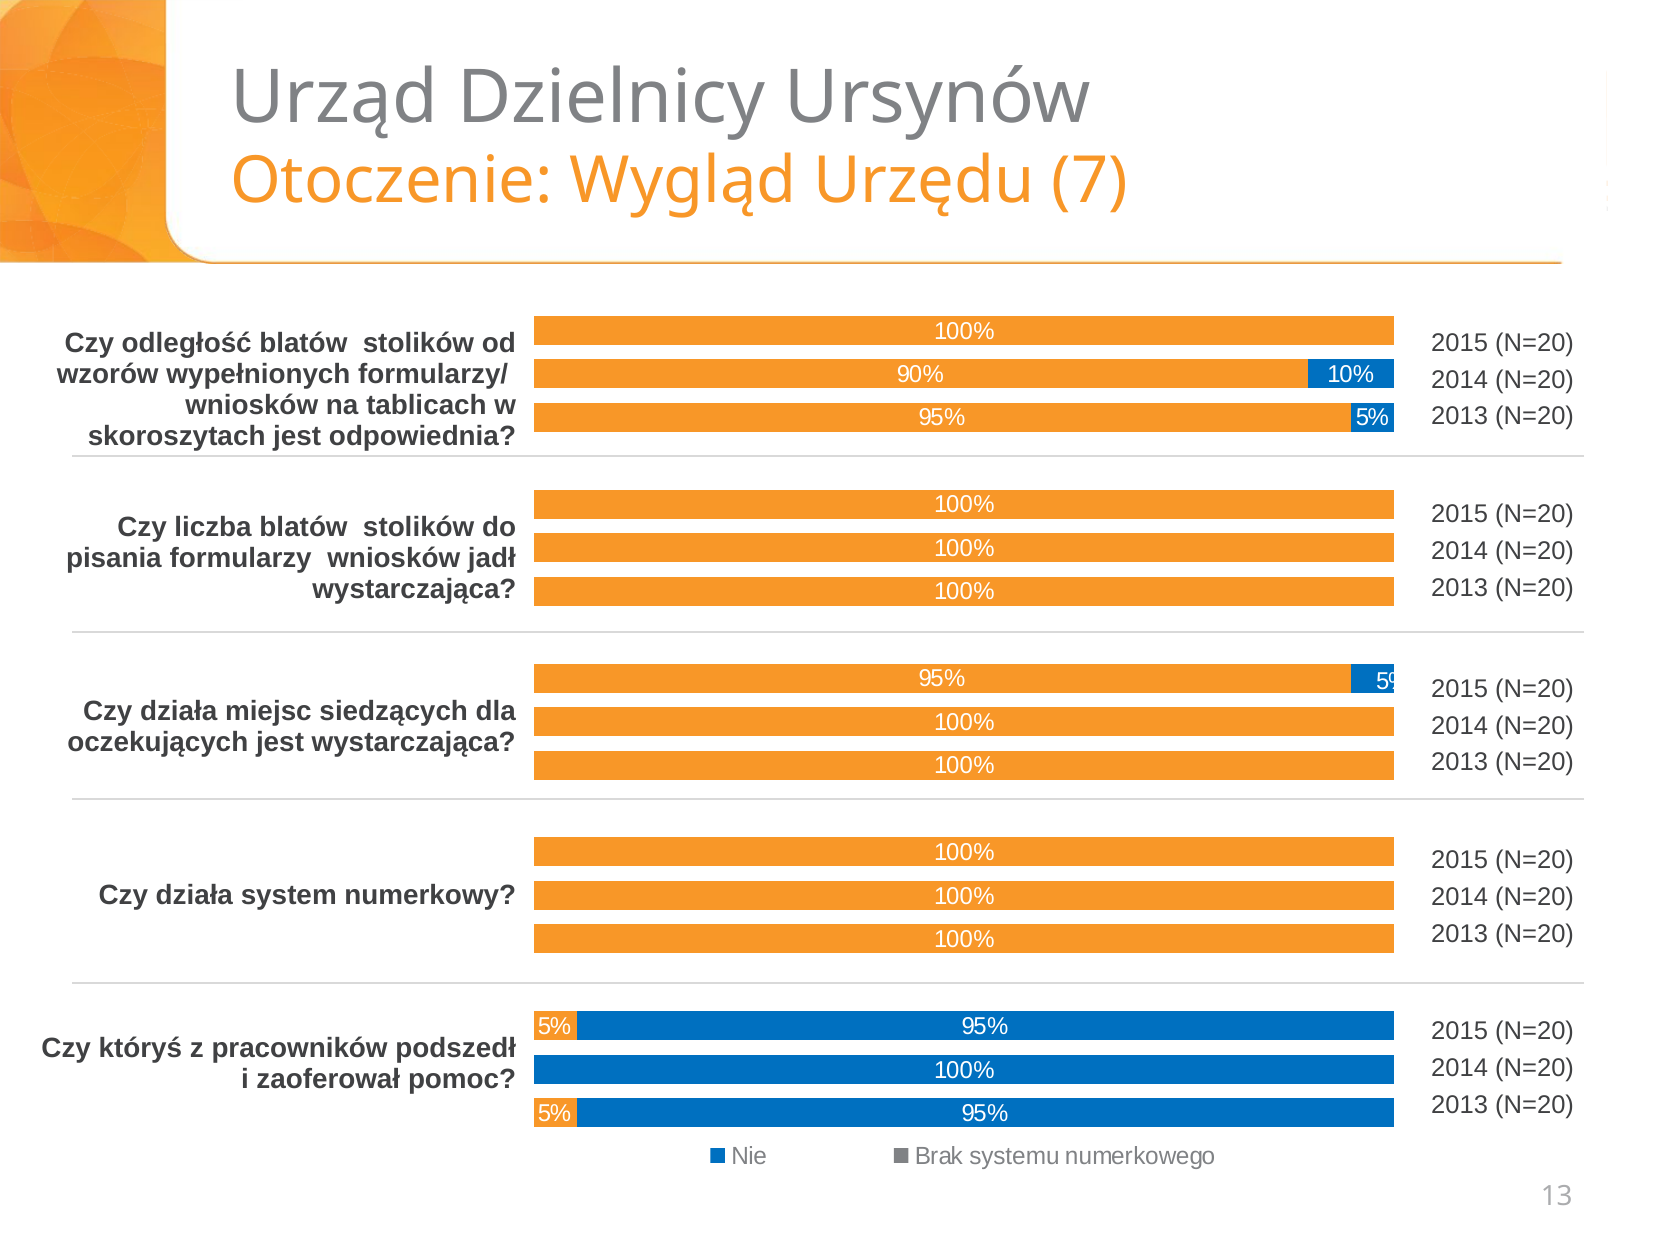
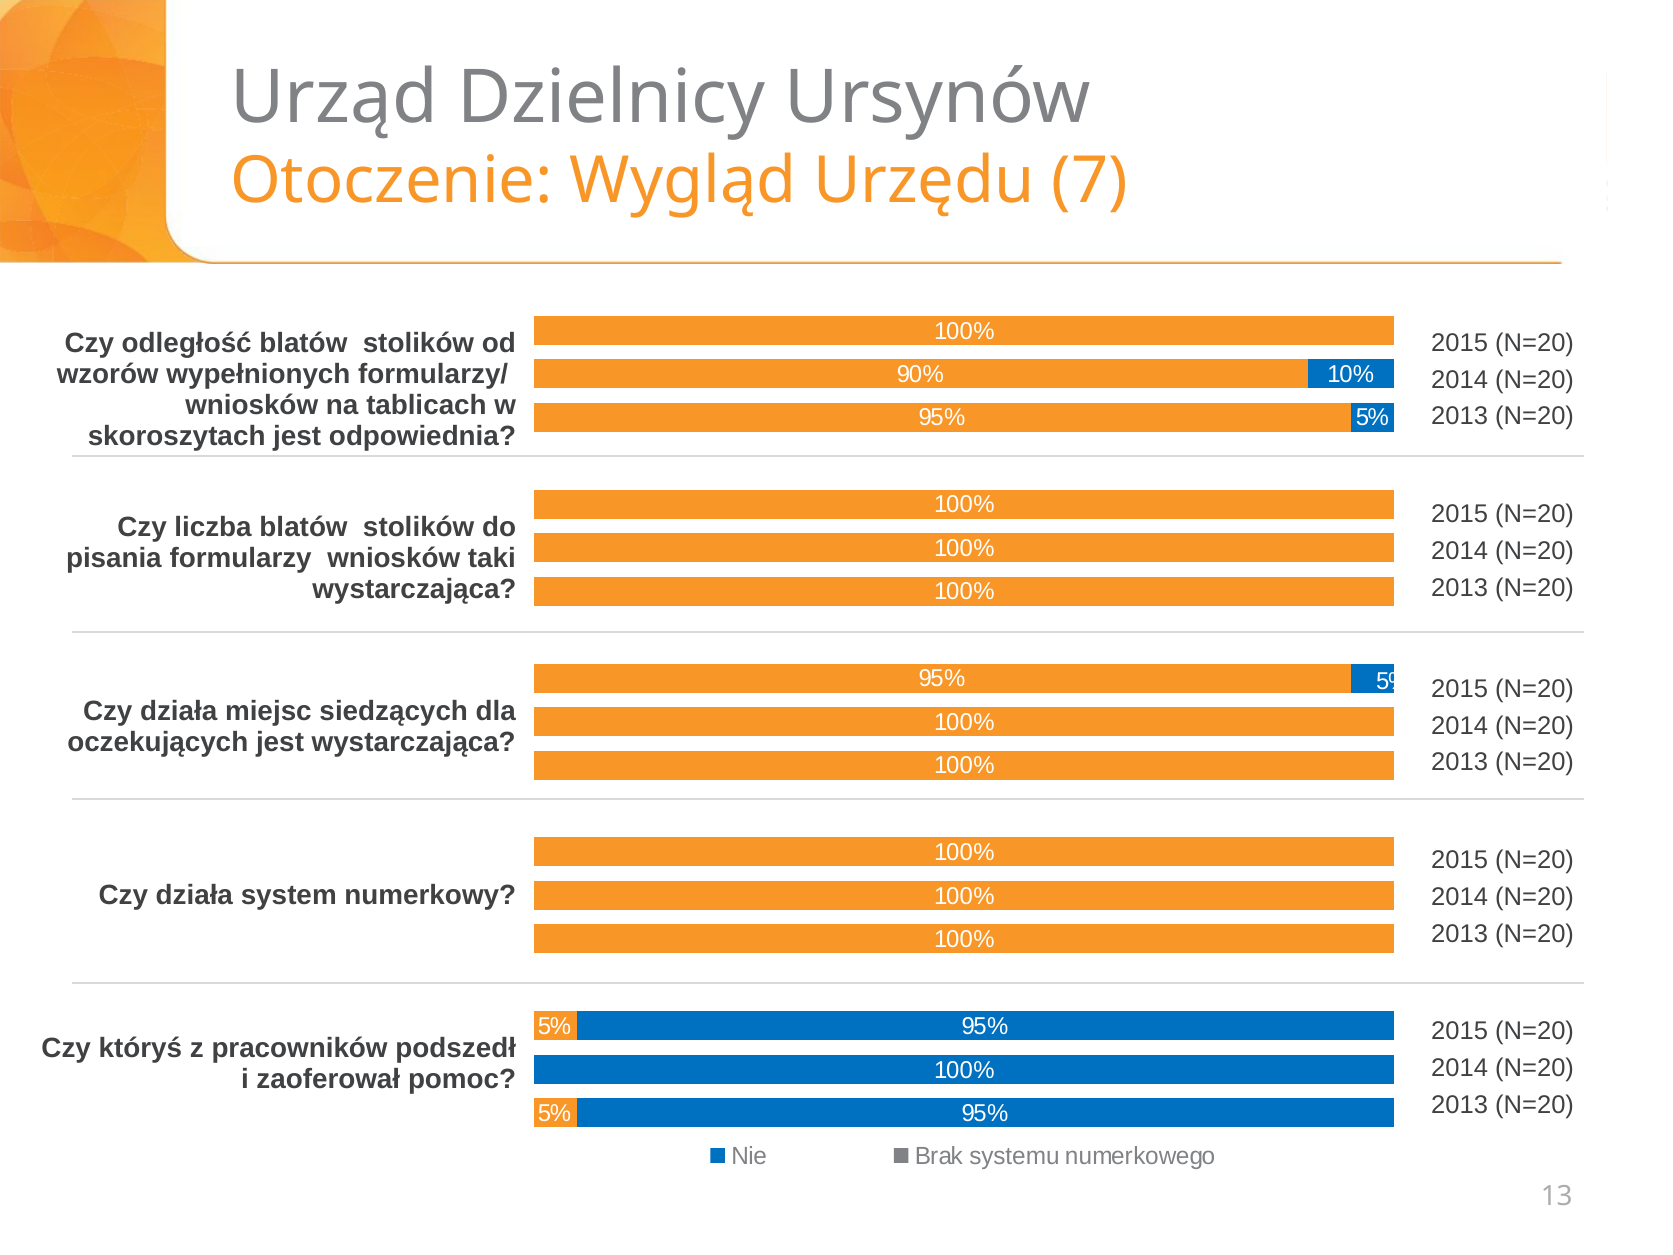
jadł: jadł -> taki
